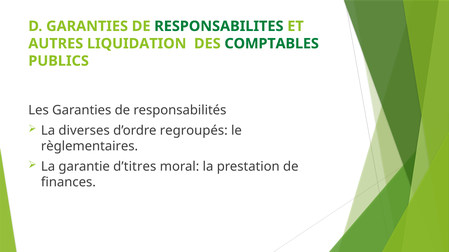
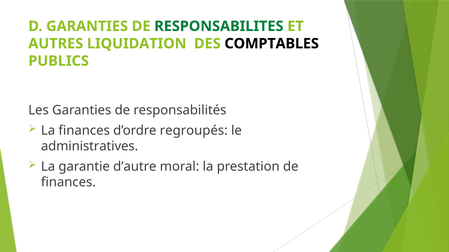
COMPTABLES colour: green -> black
La diverses: diverses -> finances
règlementaires: règlementaires -> administratives
d’titres: d’titres -> d’autre
